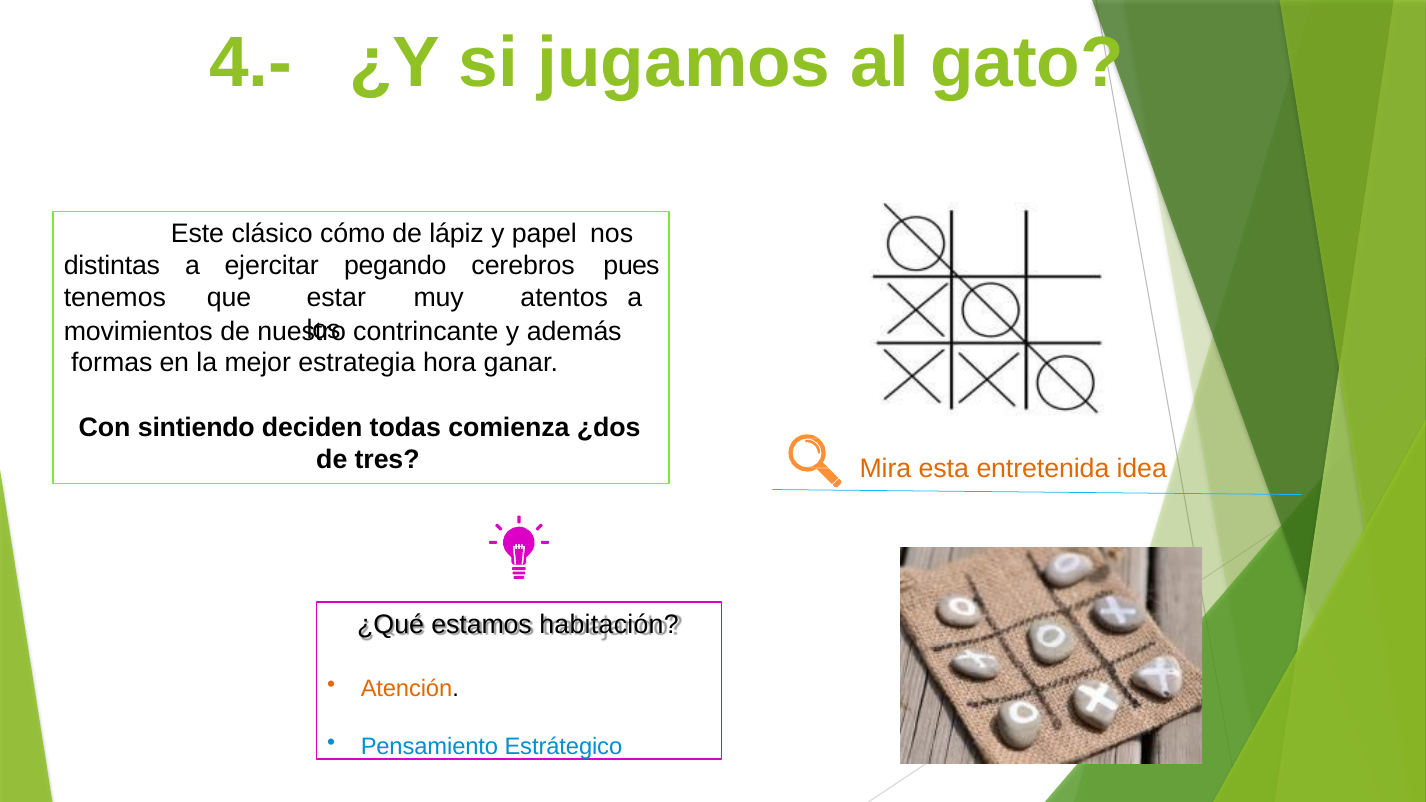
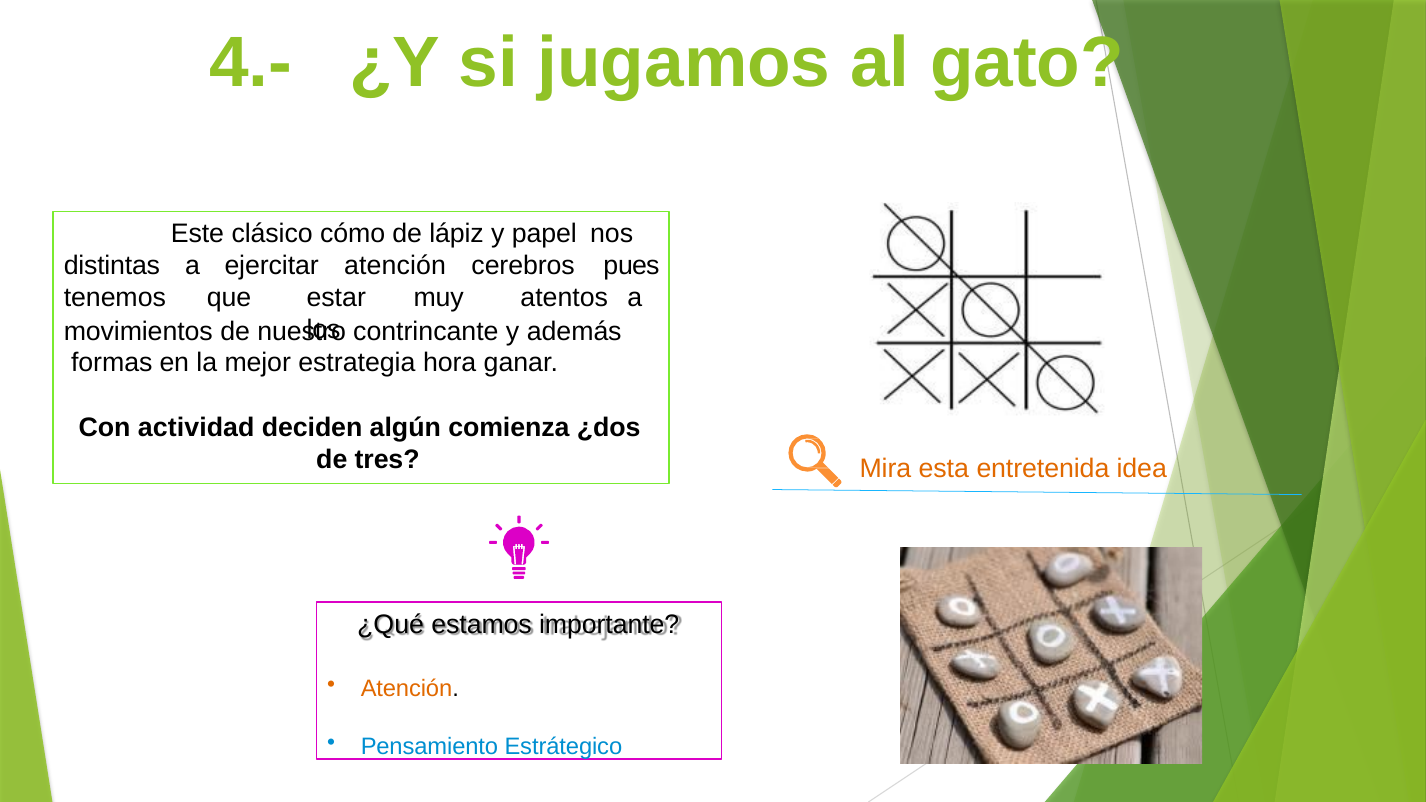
ejercitar pegando: pegando -> atención
sintiendo: sintiendo -> actividad
todas: todas -> algún
habitación: habitación -> importante
